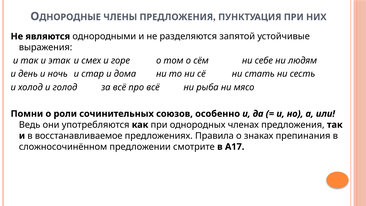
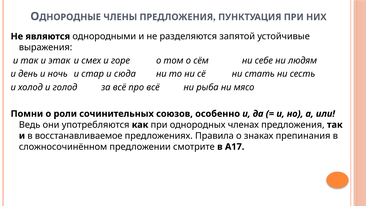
дома: дома -> сюда
